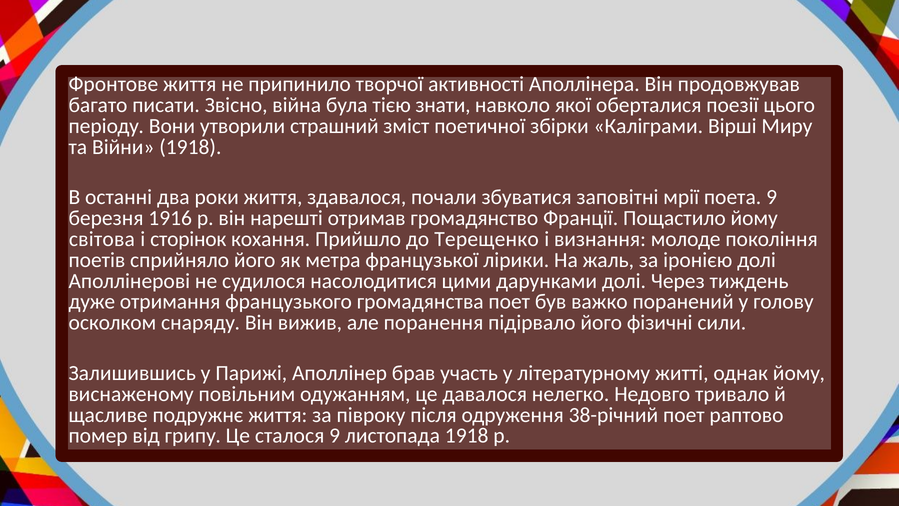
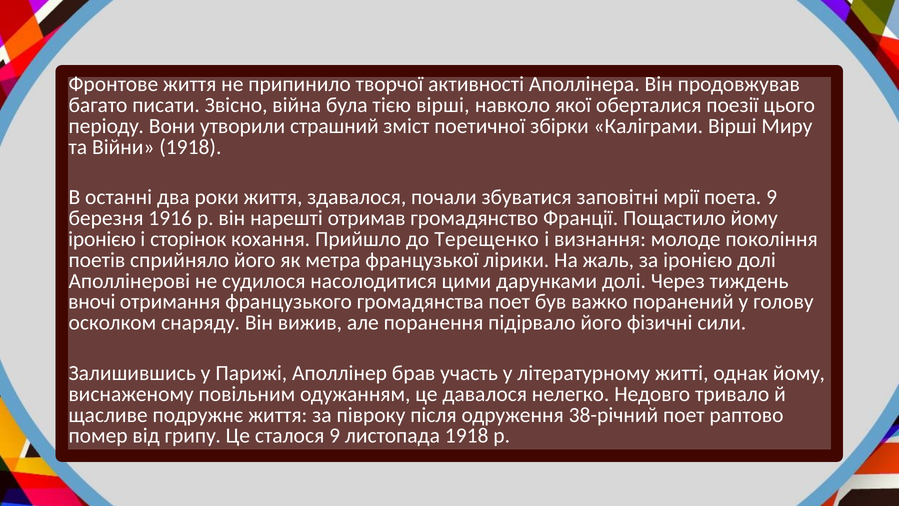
тією знати: знати -> вірші
світова at (102, 239): світова -> іронією
дуже: дуже -> вночі
